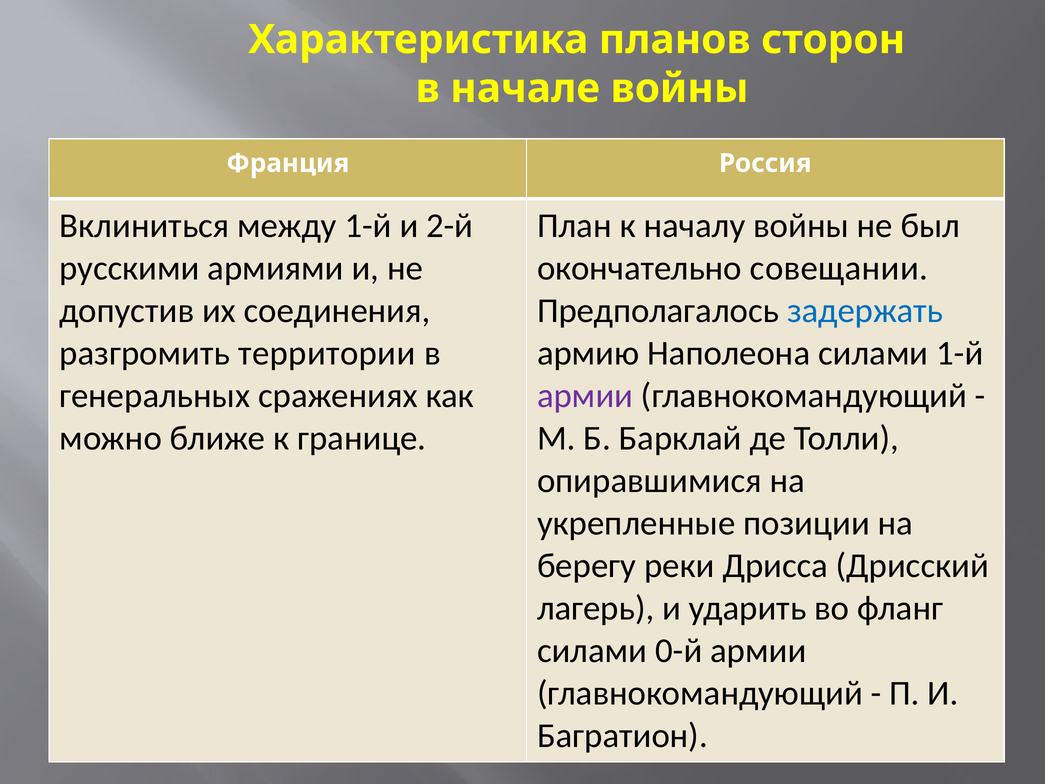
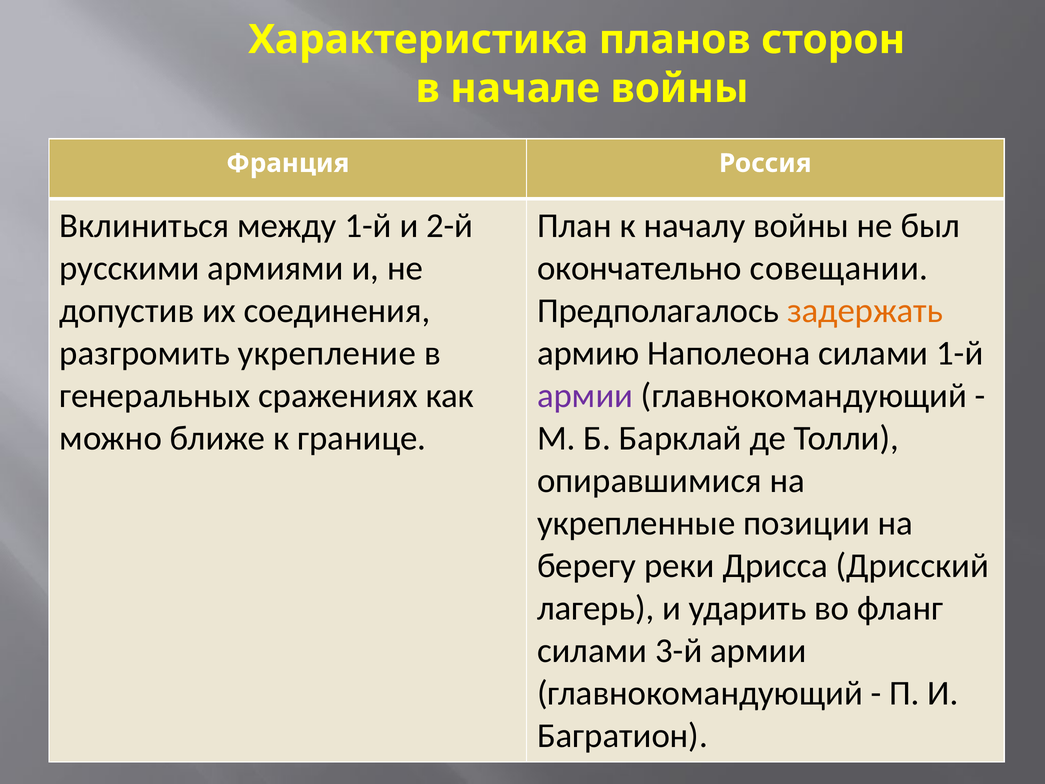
задержать colour: blue -> orange
территории: территории -> укрепление
0-й: 0-й -> 3-й
